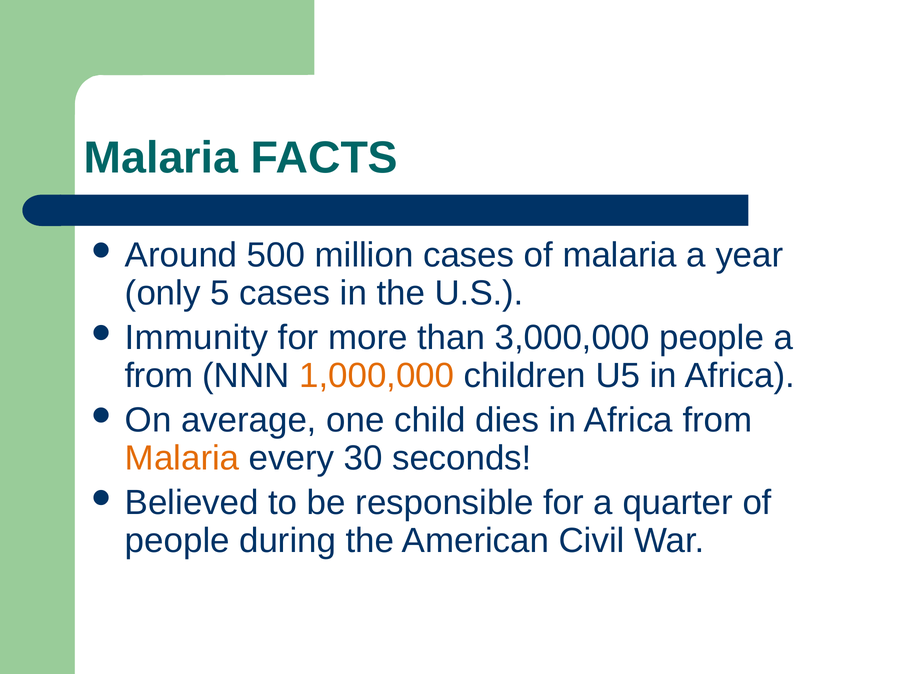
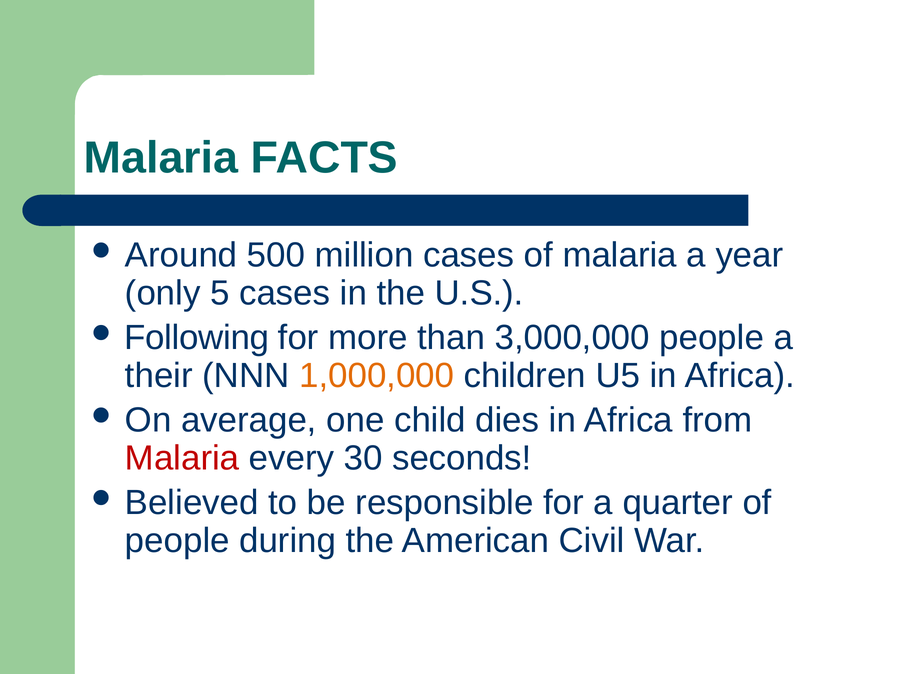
Immunity: Immunity -> Following
from at (159, 375): from -> their
Malaria at (182, 458) colour: orange -> red
